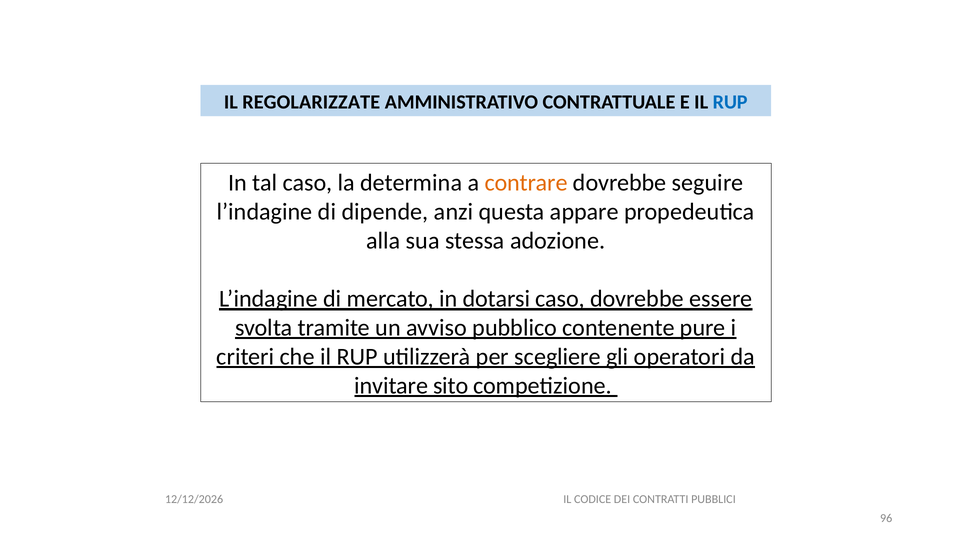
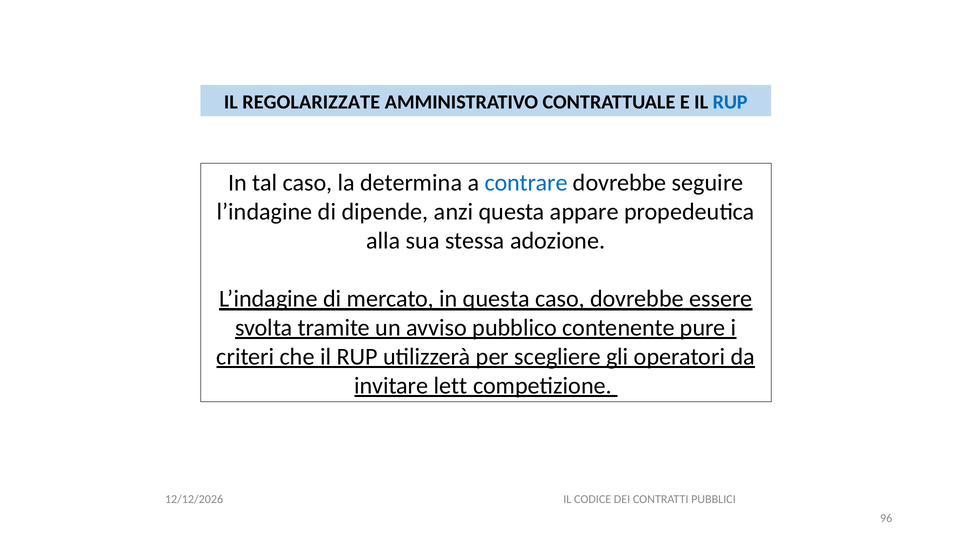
contrare colour: orange -> blue
in dotarsi: dotarsi -> questa
sito: sito -> lett
